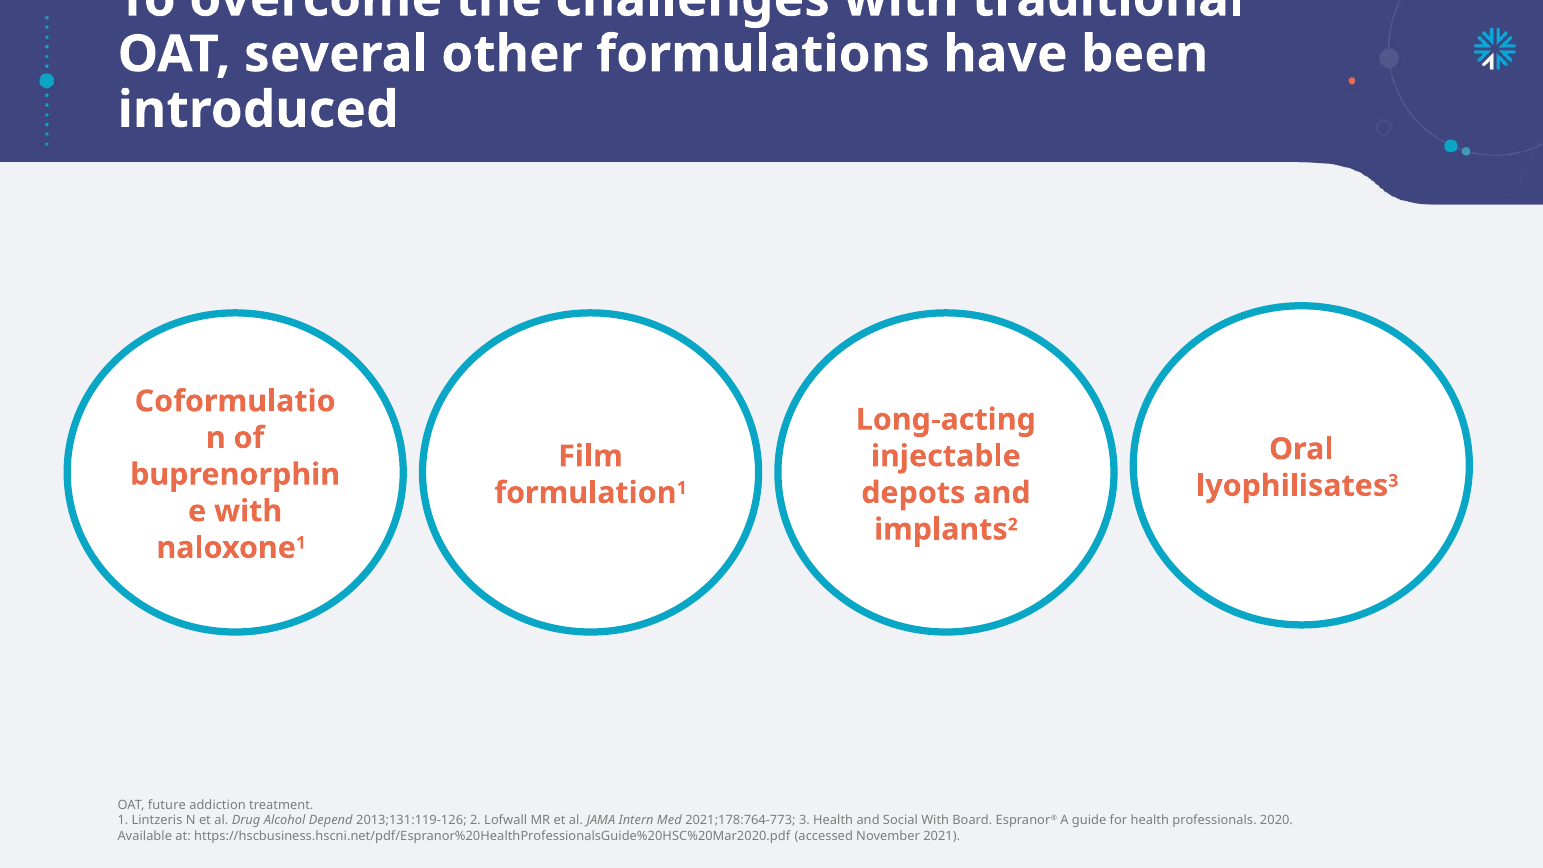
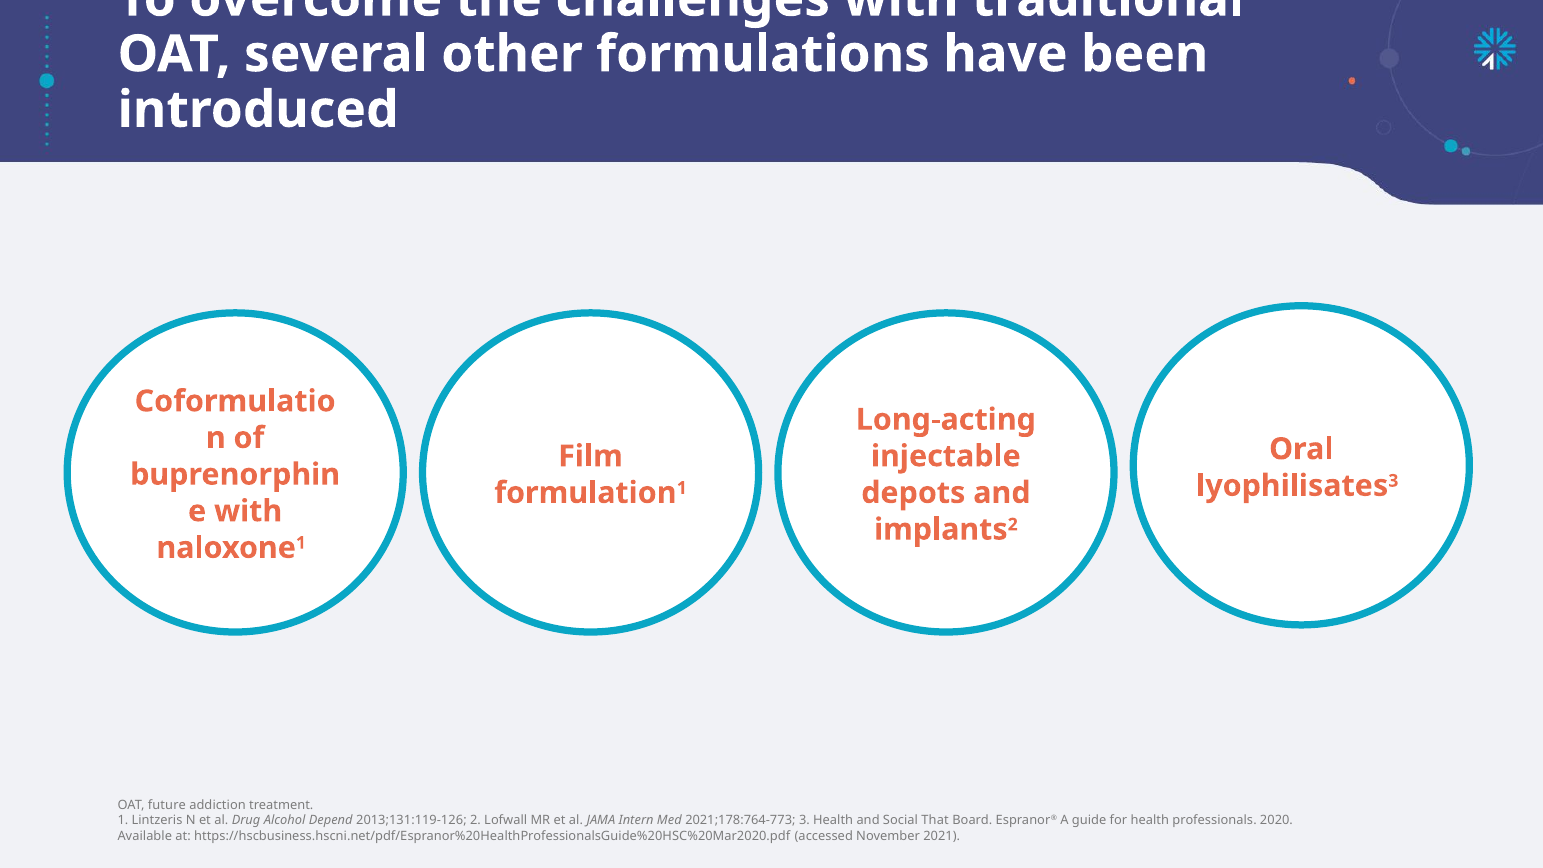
Social With: With -> That
